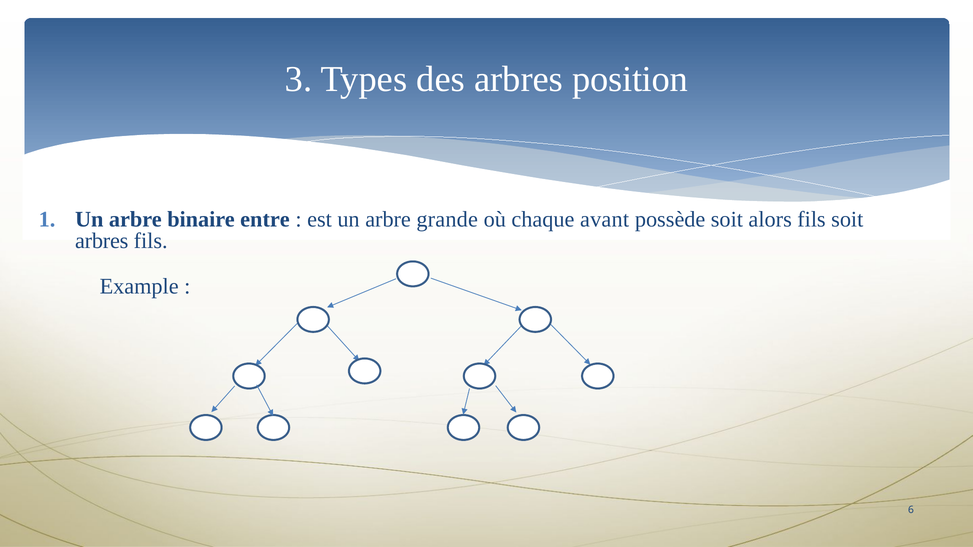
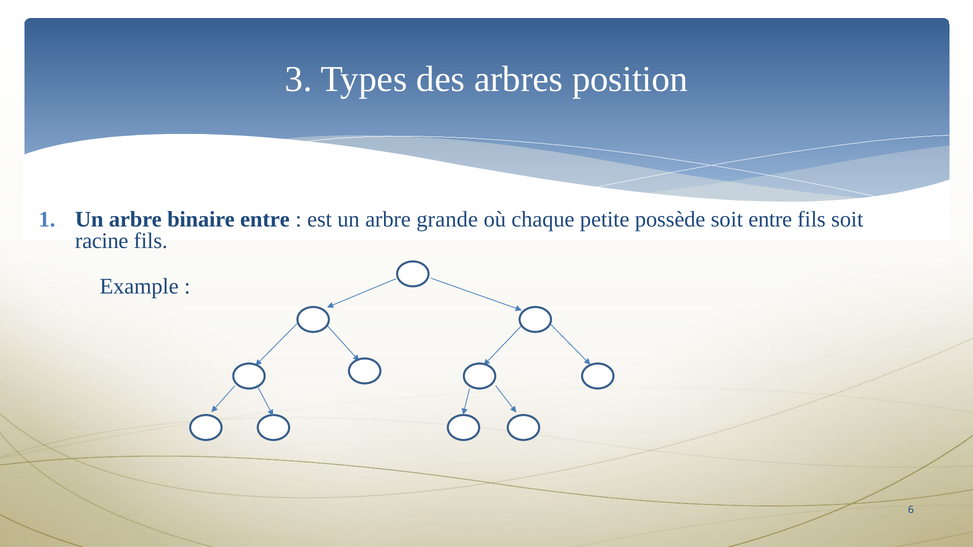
avant: avant -> petite
soit alors: alors -> entre
arbres at (102, 241): arbres -> racine
